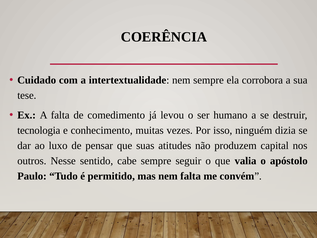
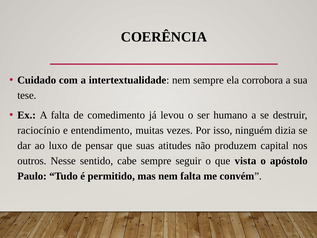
tecnologia: tecnologia -> raciocínio
conhecimento: conhecimento -> entendimento
valia: valia -> vista
